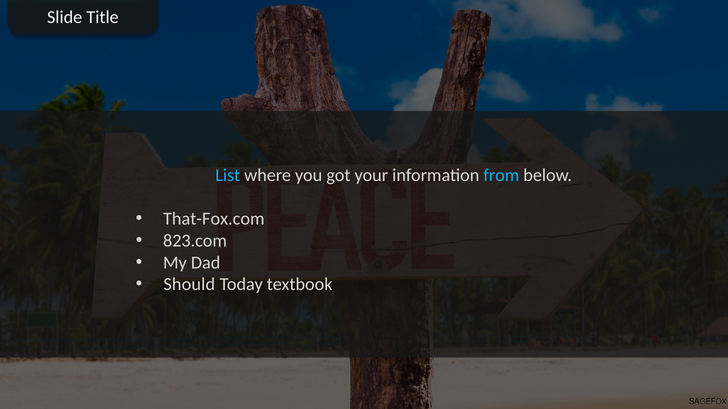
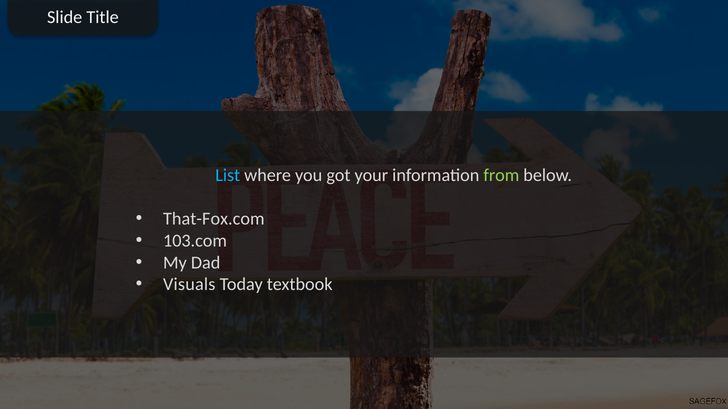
from colour: light blue -> light green
823.com: 823.com -> 103.com
Should: Should -> Visuals
